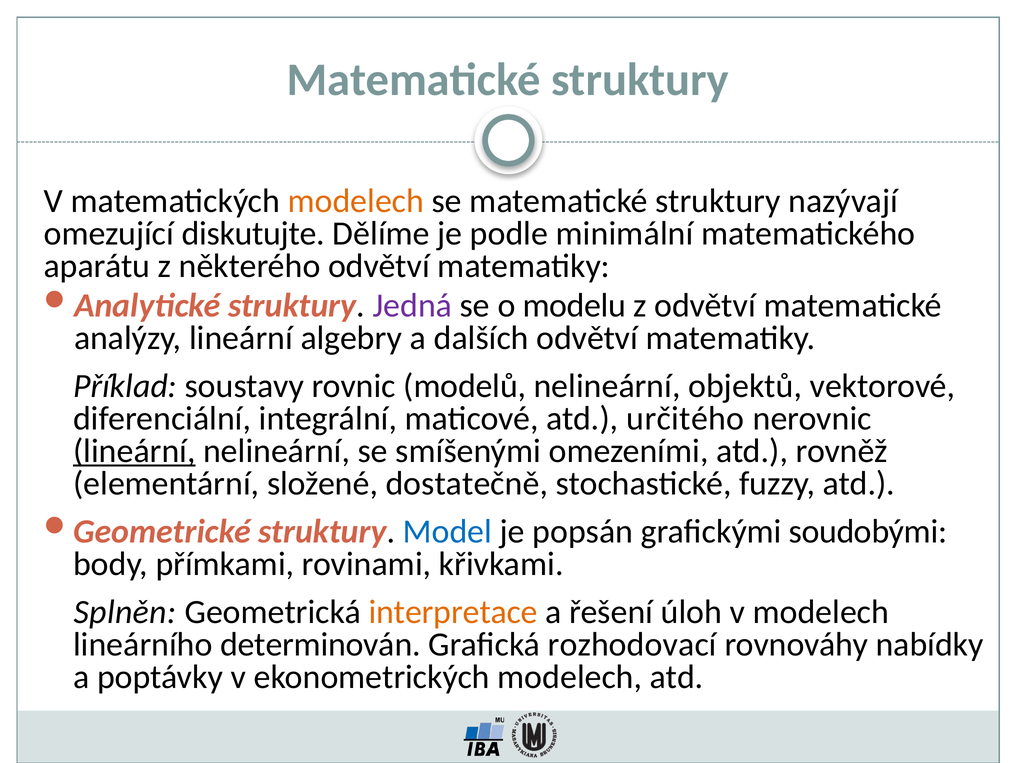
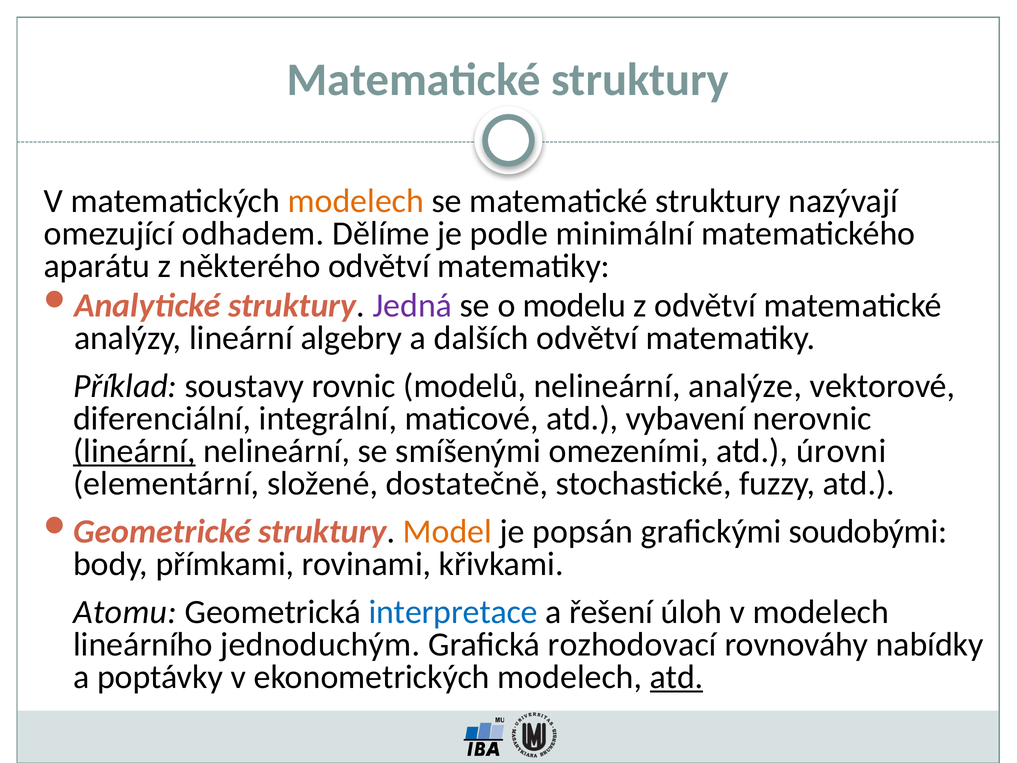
diskutujte: diskutujte -> odhadem
objektů: objektů -> analýze
určitého: určitého -> vybavení
rovněž: rovněž -> úrovni
Model colour: blue -> orange
Splněn: Splněn -> Atomu
interpretace colour: orange -> blue
determinován: determinován -> jednoduchým
atd at (677, 677) underline: none -> present
